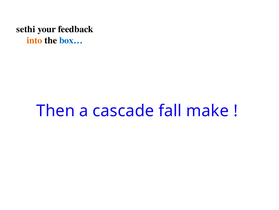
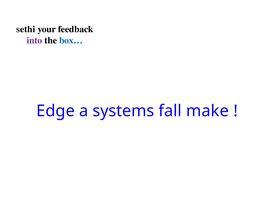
into colour: orange -> purple
Then: Then -> Edge
cascade: cascade -> systems
